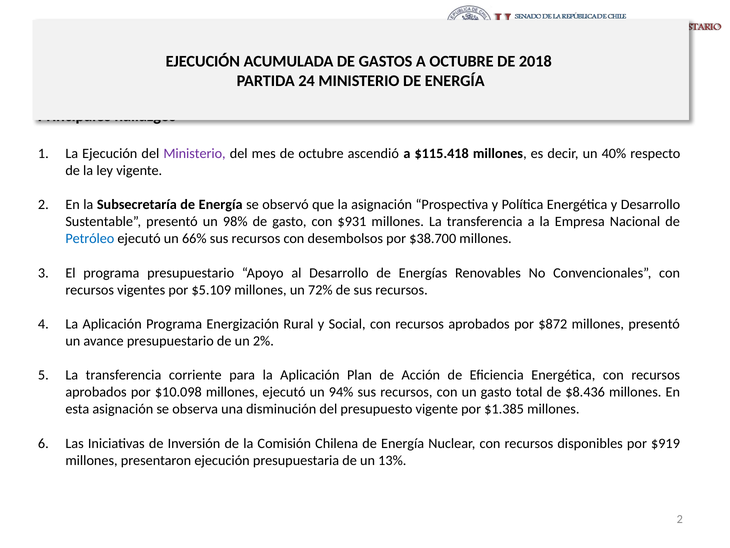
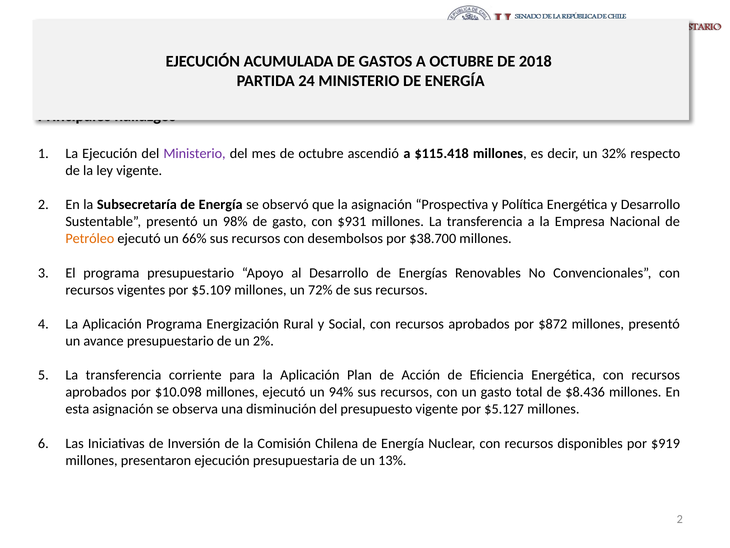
40%: 40% -> 32%
Petróleo colour: blue -> orange
$1.385: $1.385 -> $5.127
